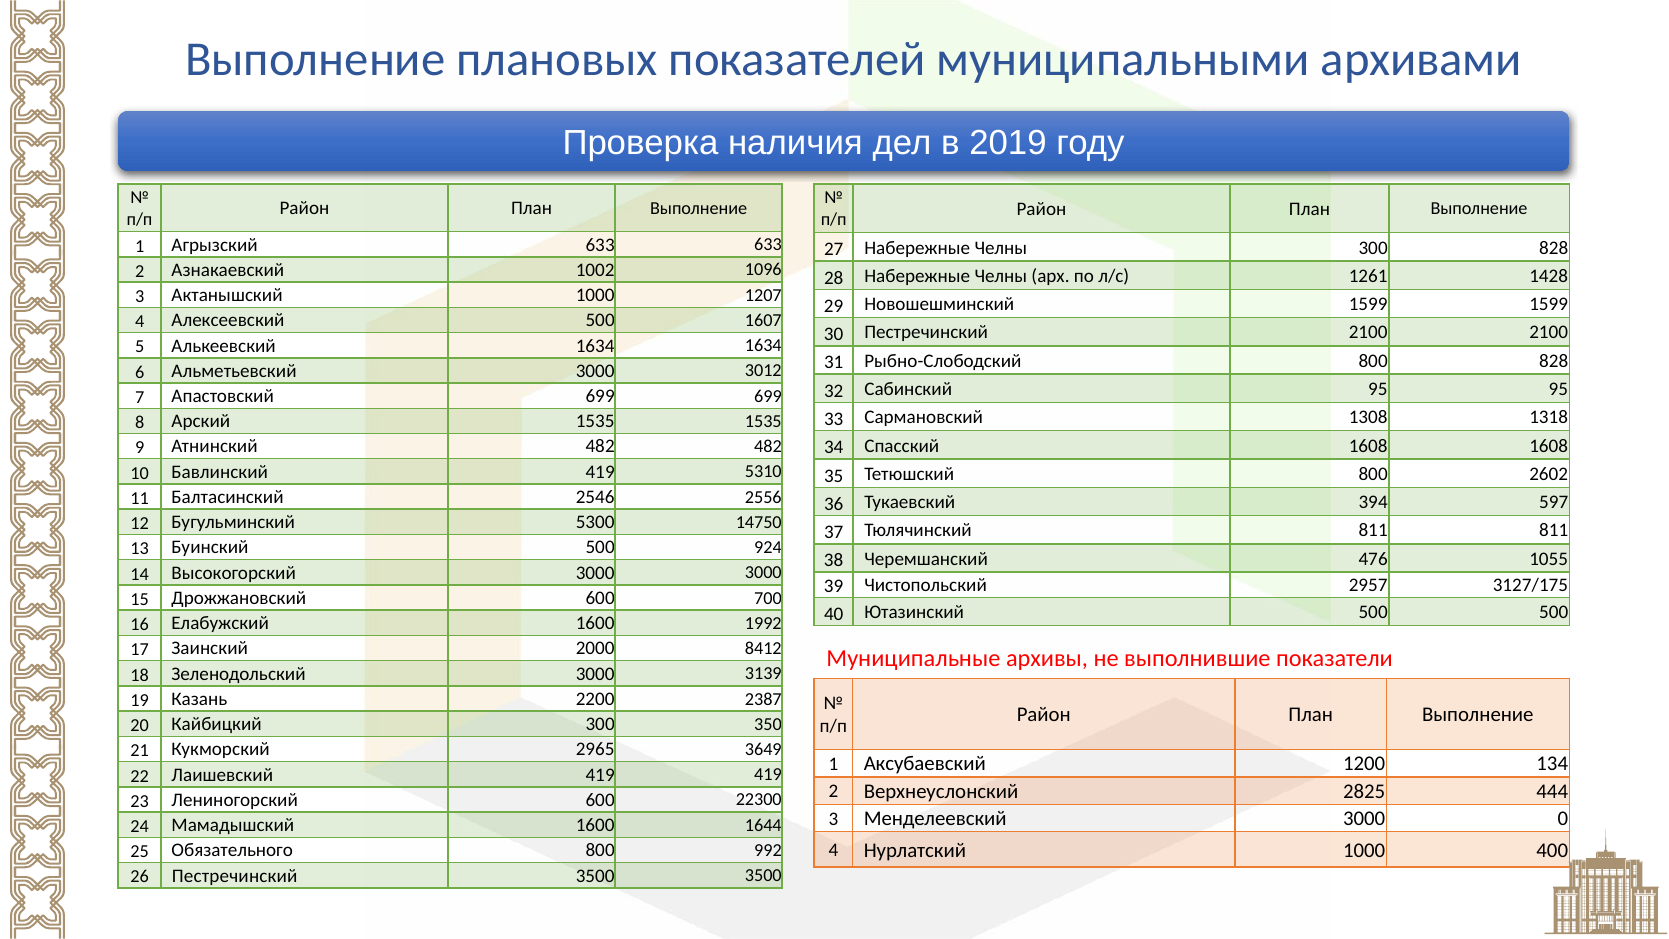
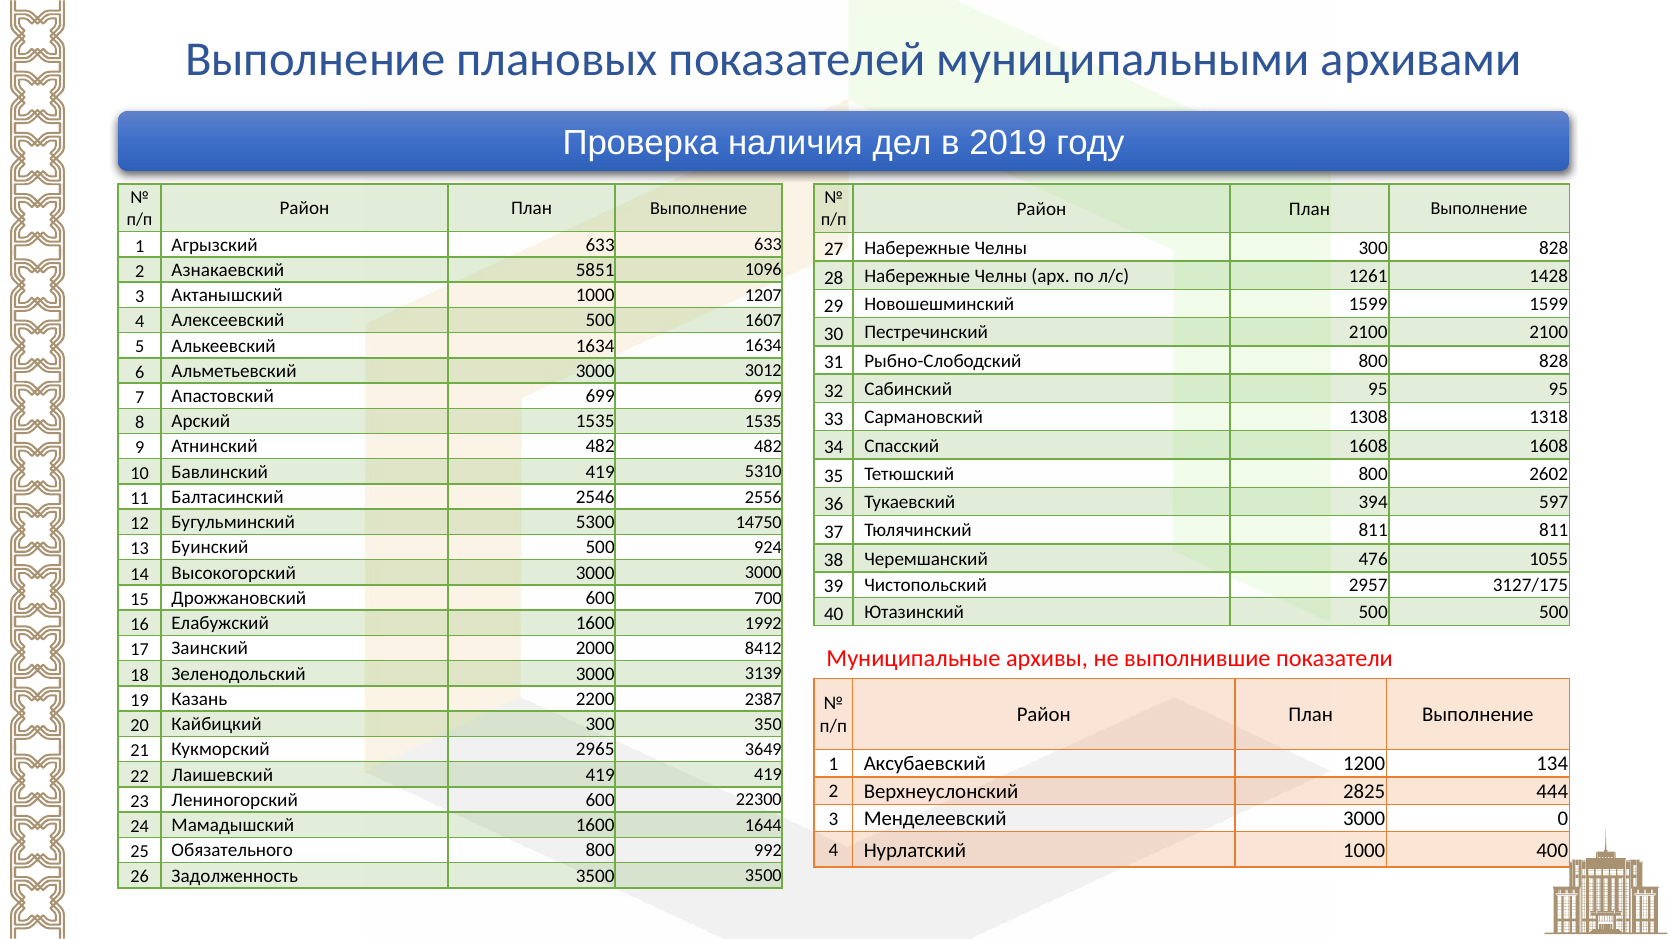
1002: 1002 -> 5851
26 Пестречинский: Пестречинский -> Задолженность
